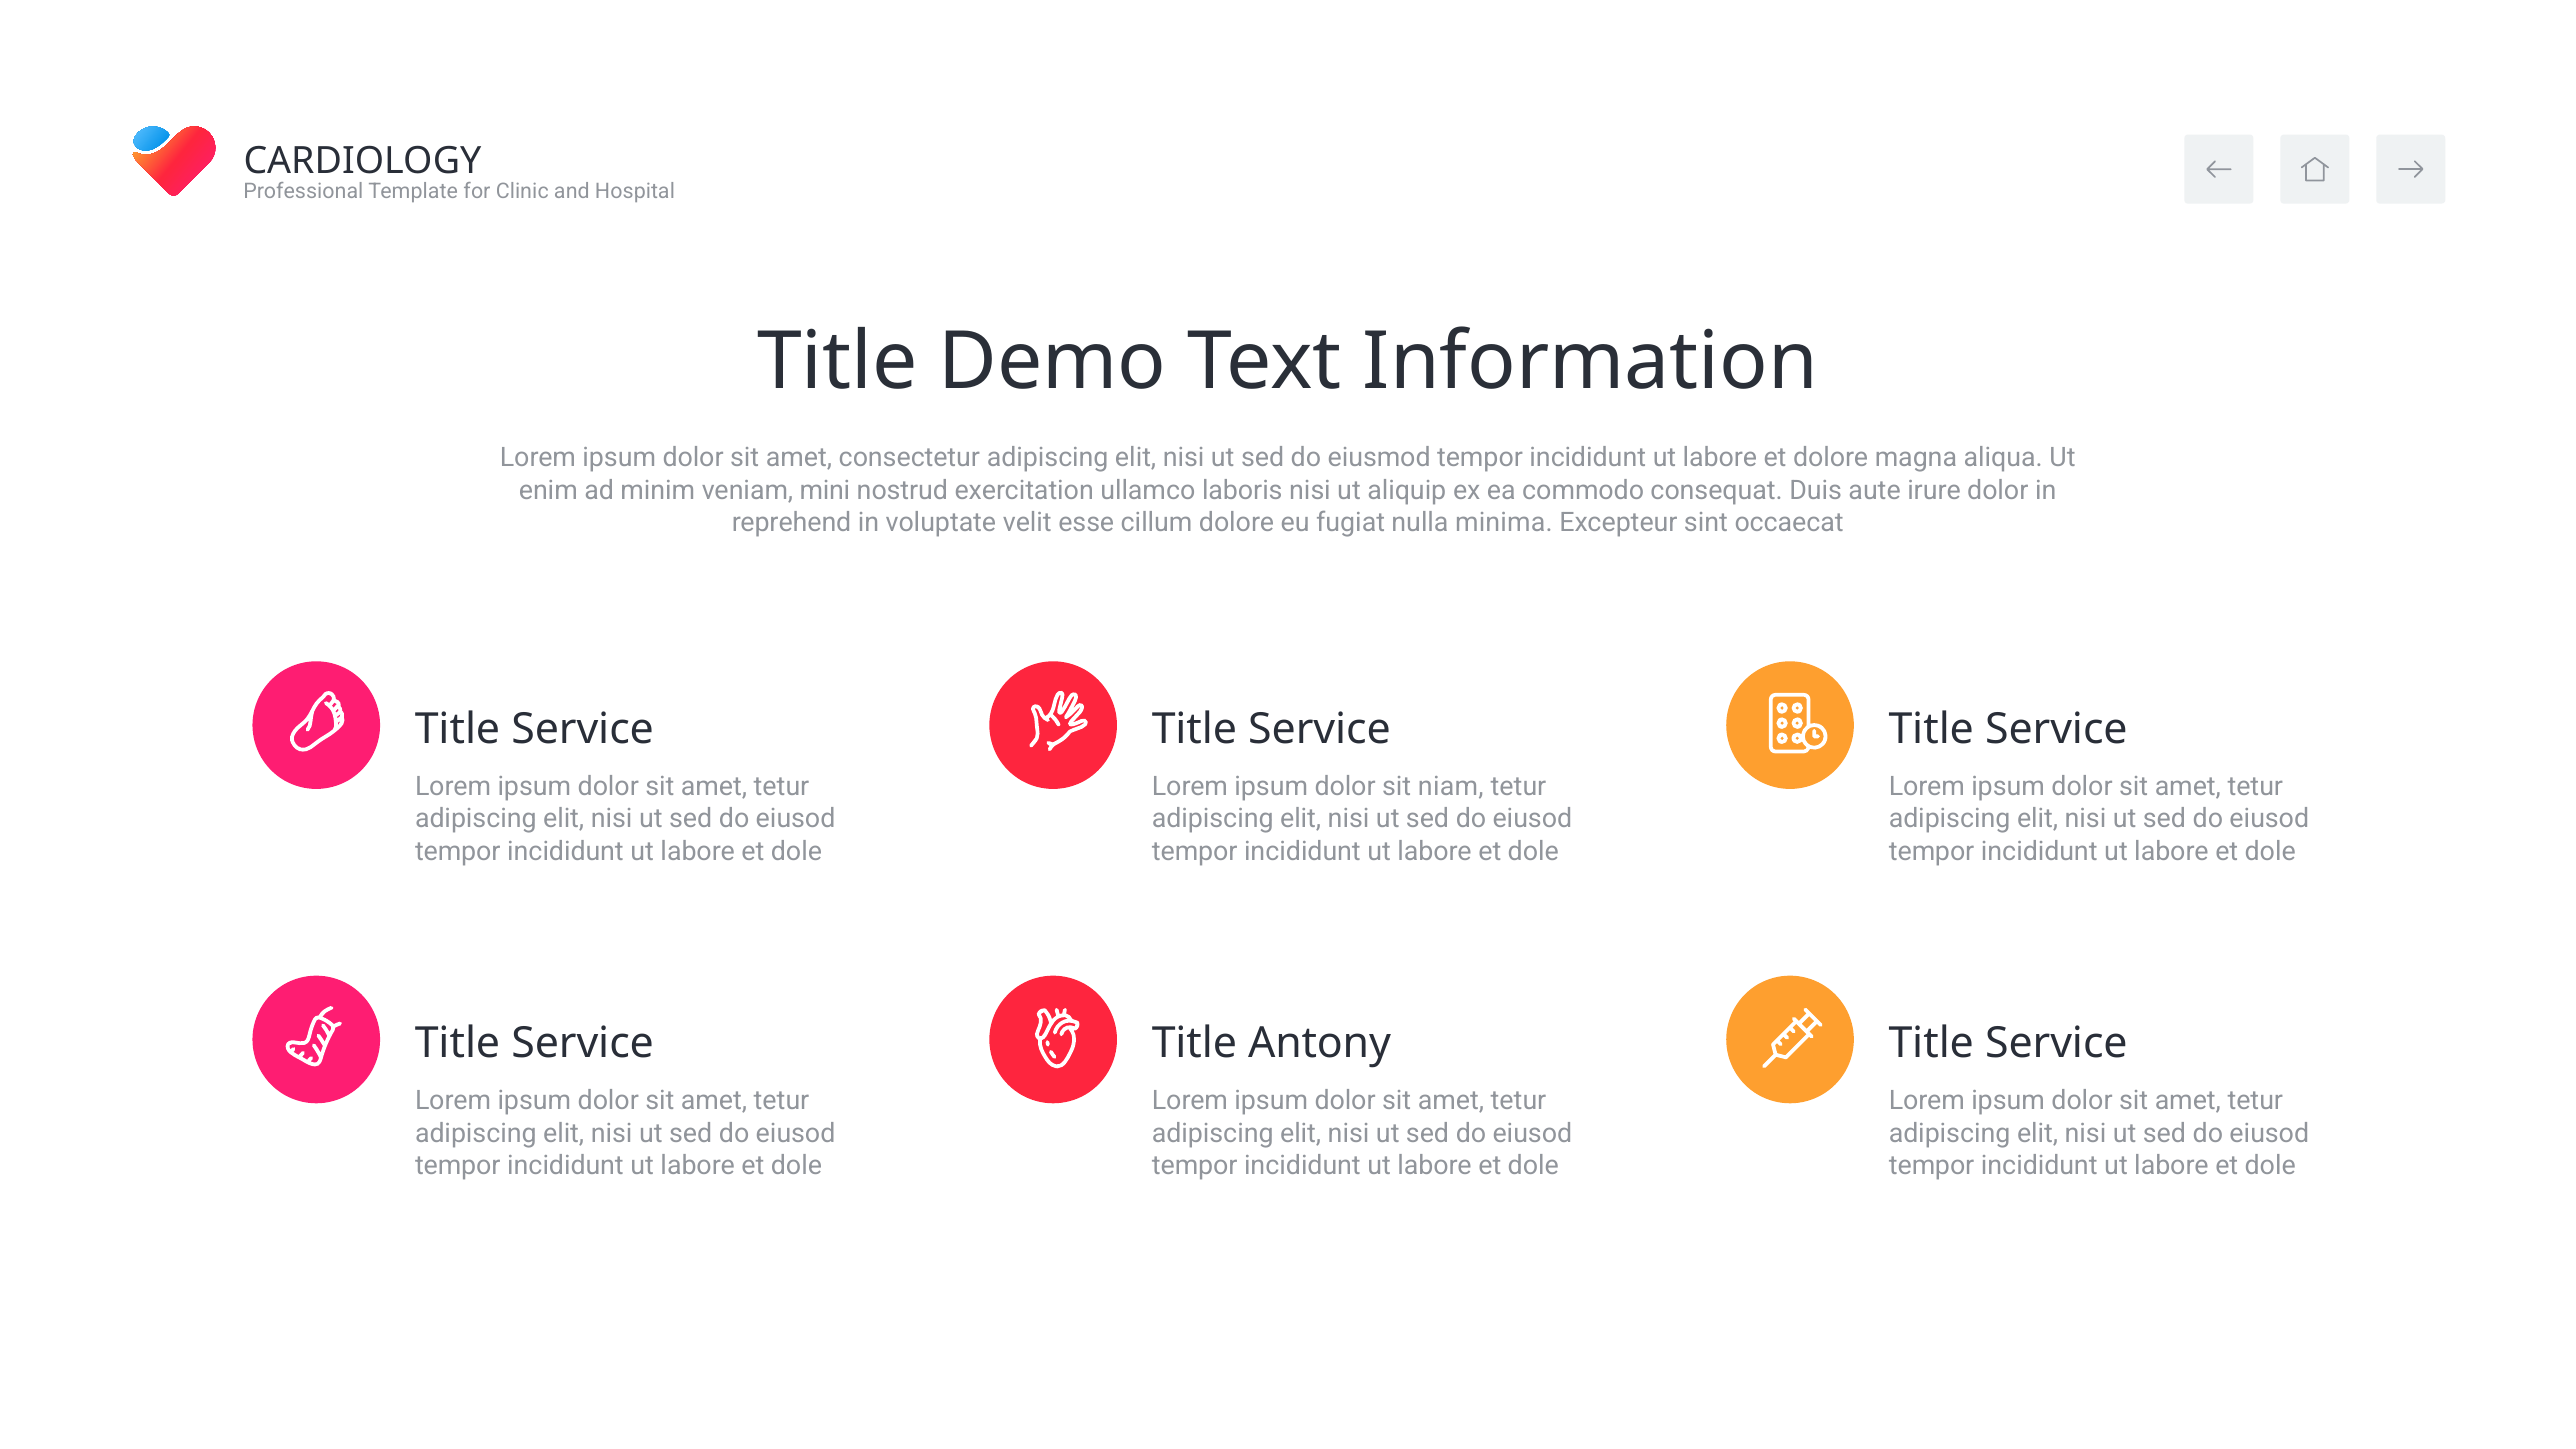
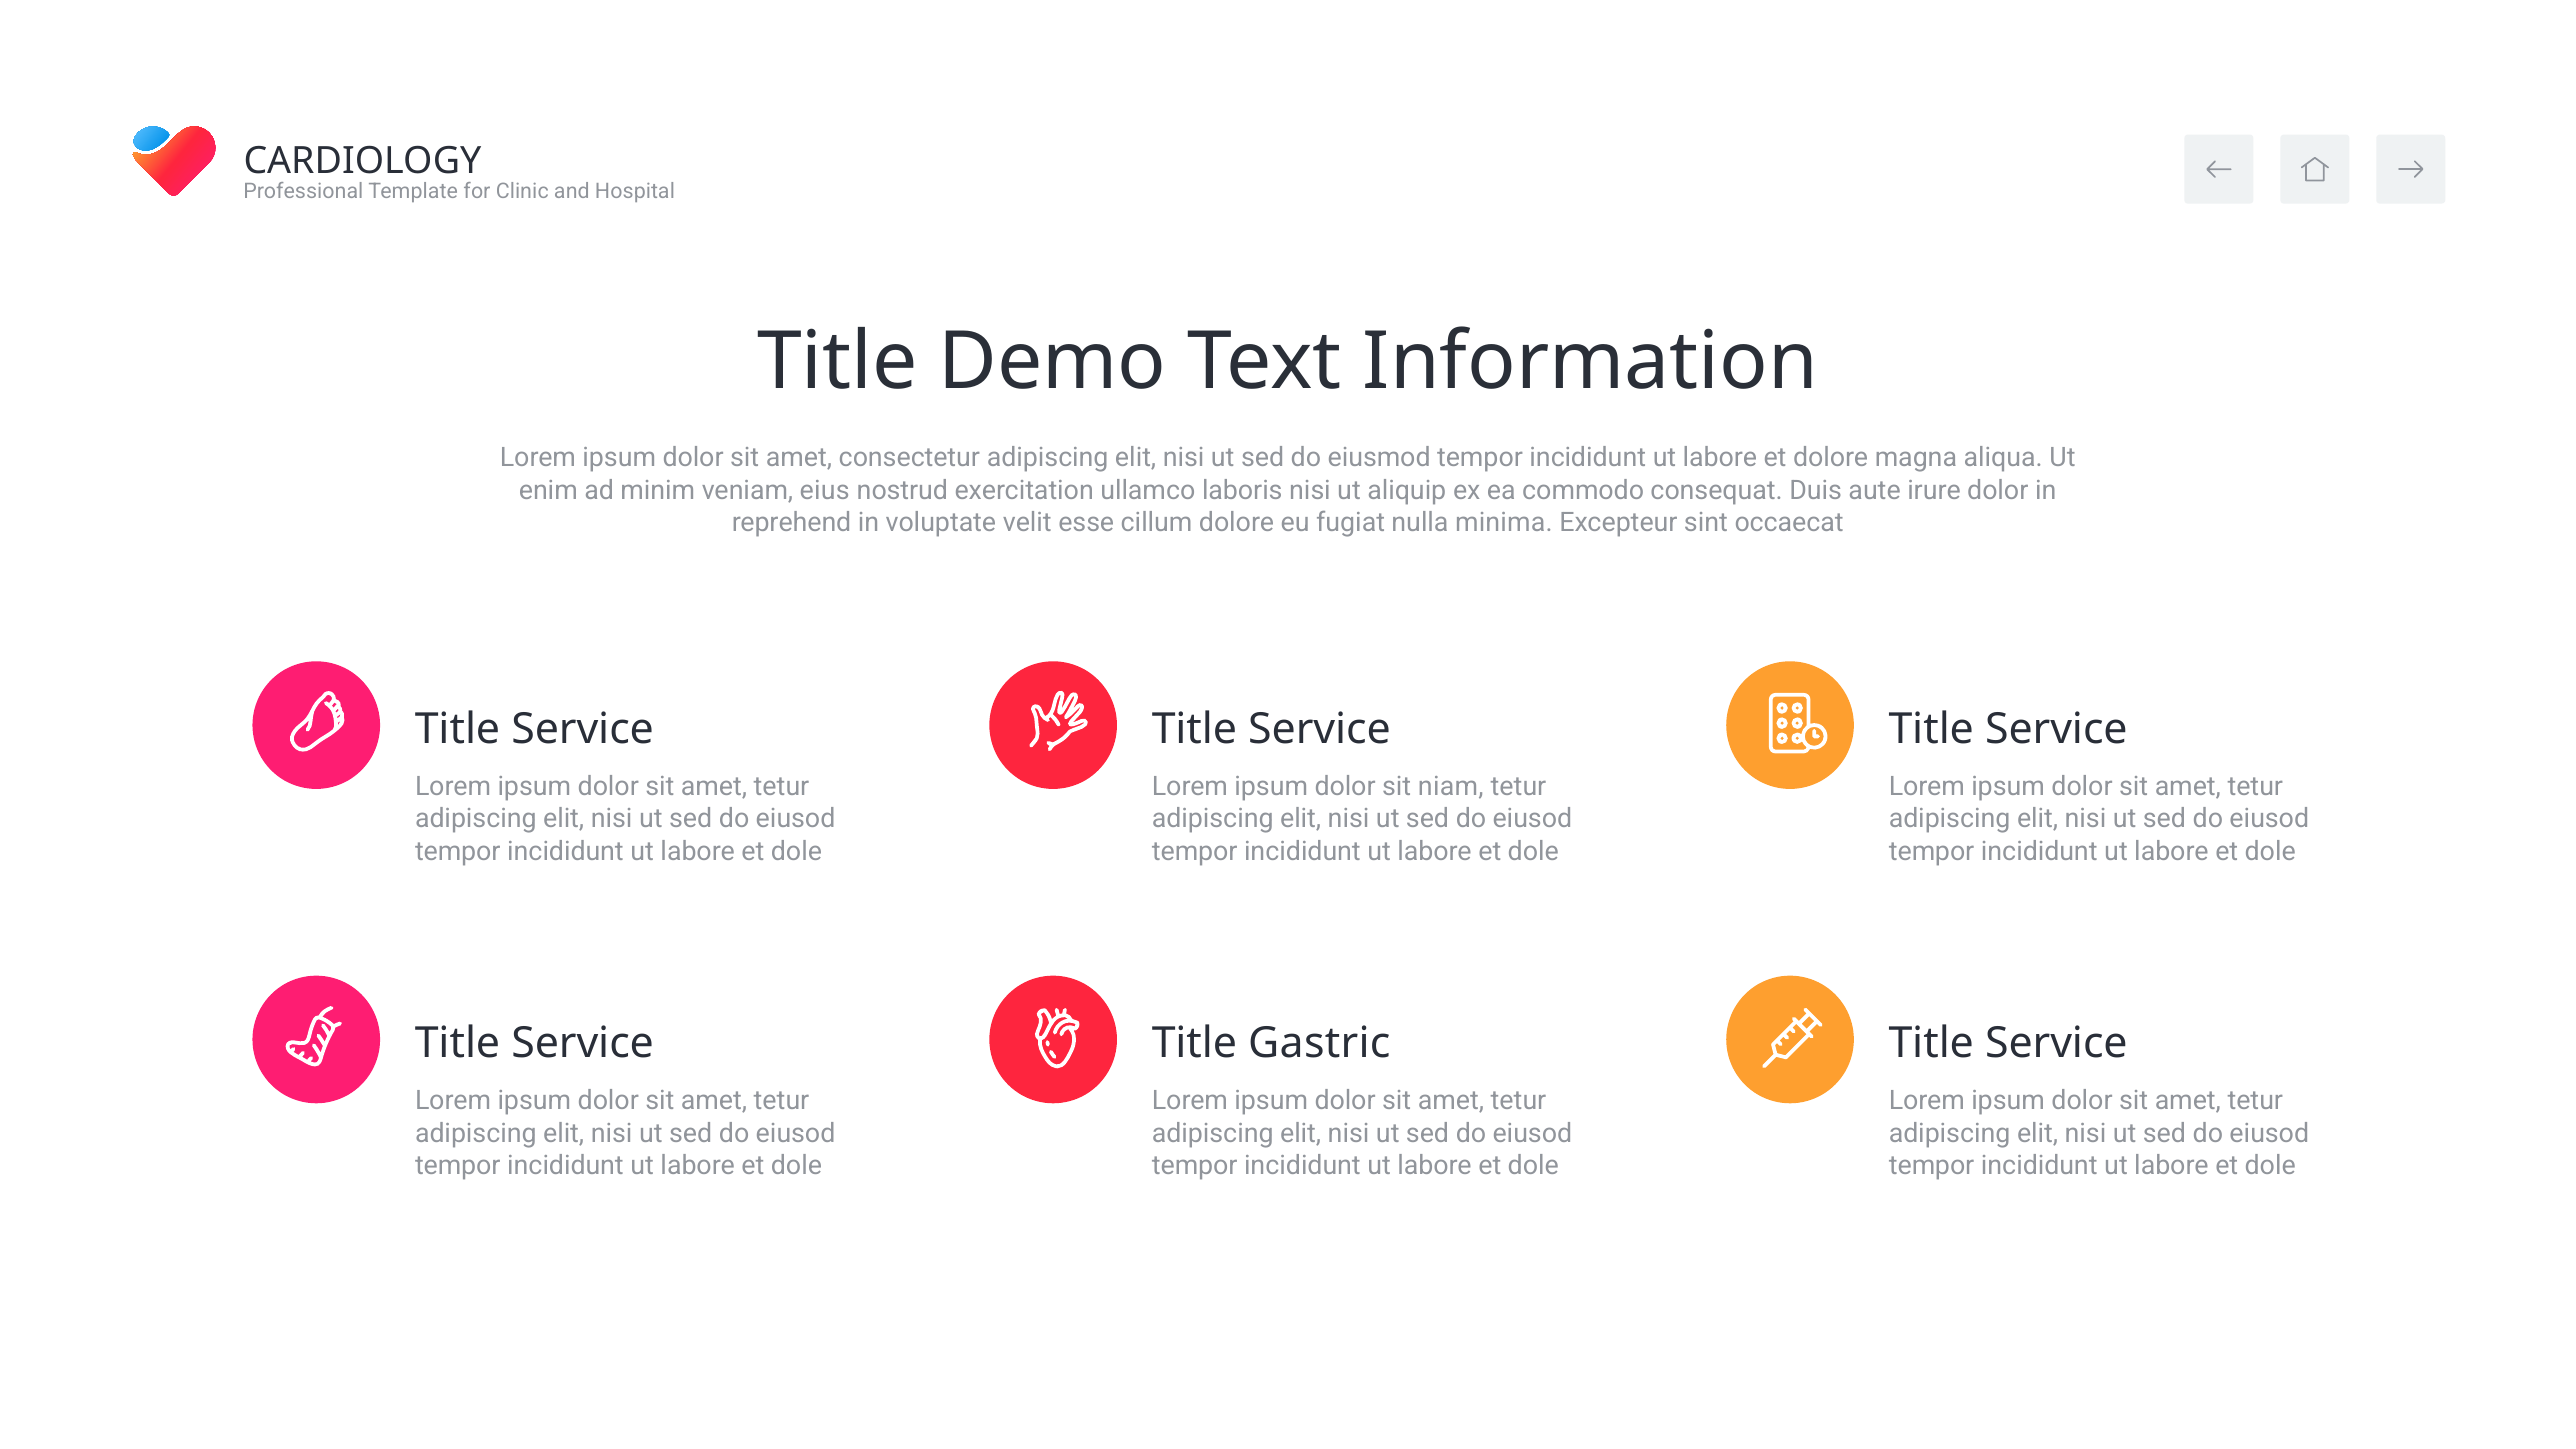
mini: mini -> eius
Antony: Antony -> Gastric
